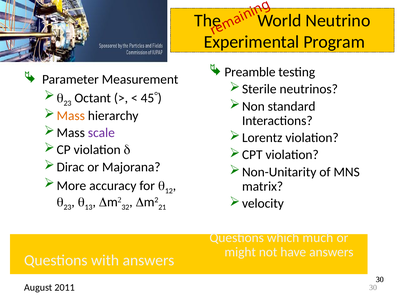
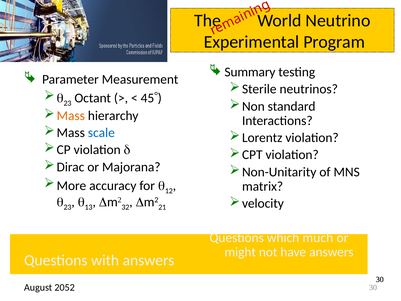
Preamble: Preamble -> Summary
scale colour: purple -> blue
2011: 2011 -> 2052
